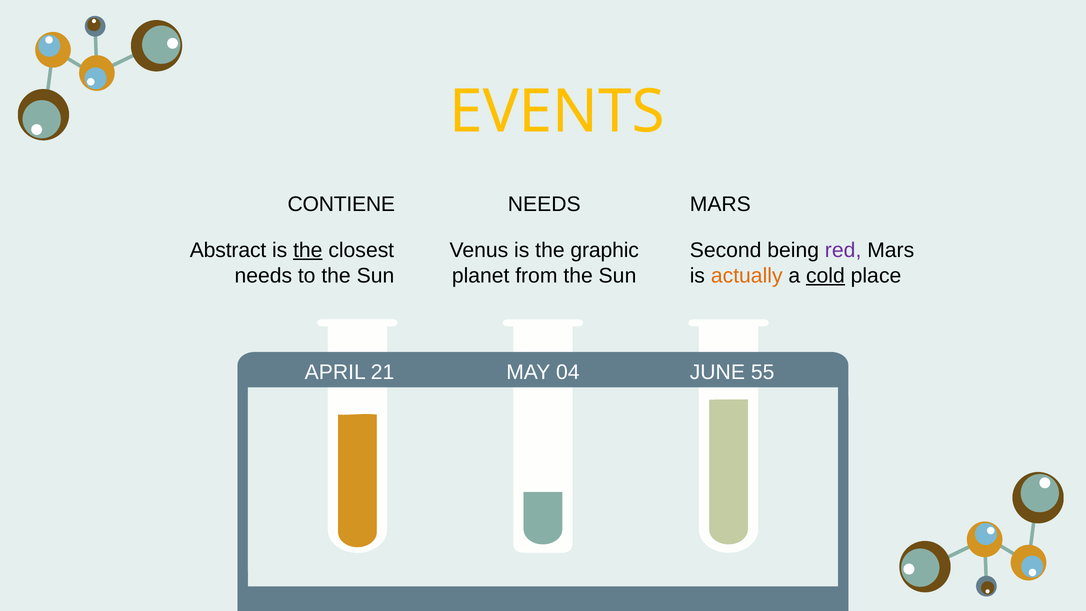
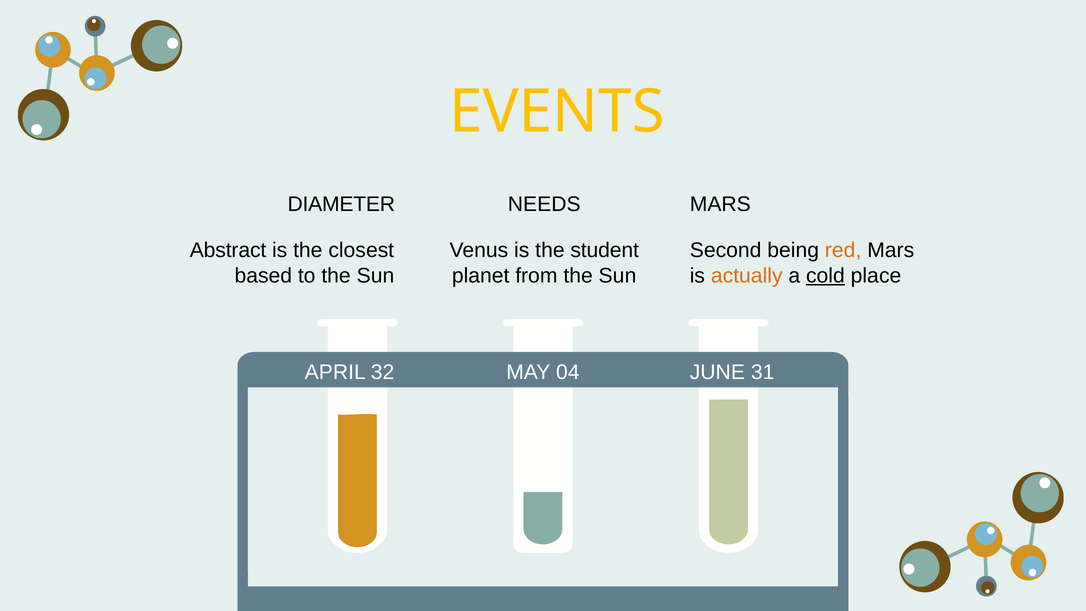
CONTIENE: CONTIENE -> DIAMETER
the at (308, 250) underline: present -> none
graphic: graphic -> student
red colour: purple -> orange
needs at (263, 276): needs -> based
21: 21 -> 32
55: 55 -> 31
